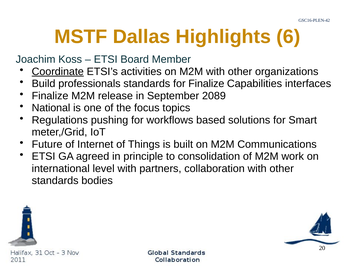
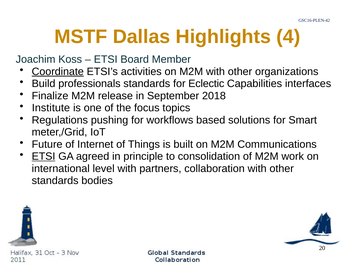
6: 6 -> 4
for Finalize: Finalize -> Eclectic
2089: 2089 -> 2018
National: National -> Institute
ETSI at (44, 157) underline: none -> present
